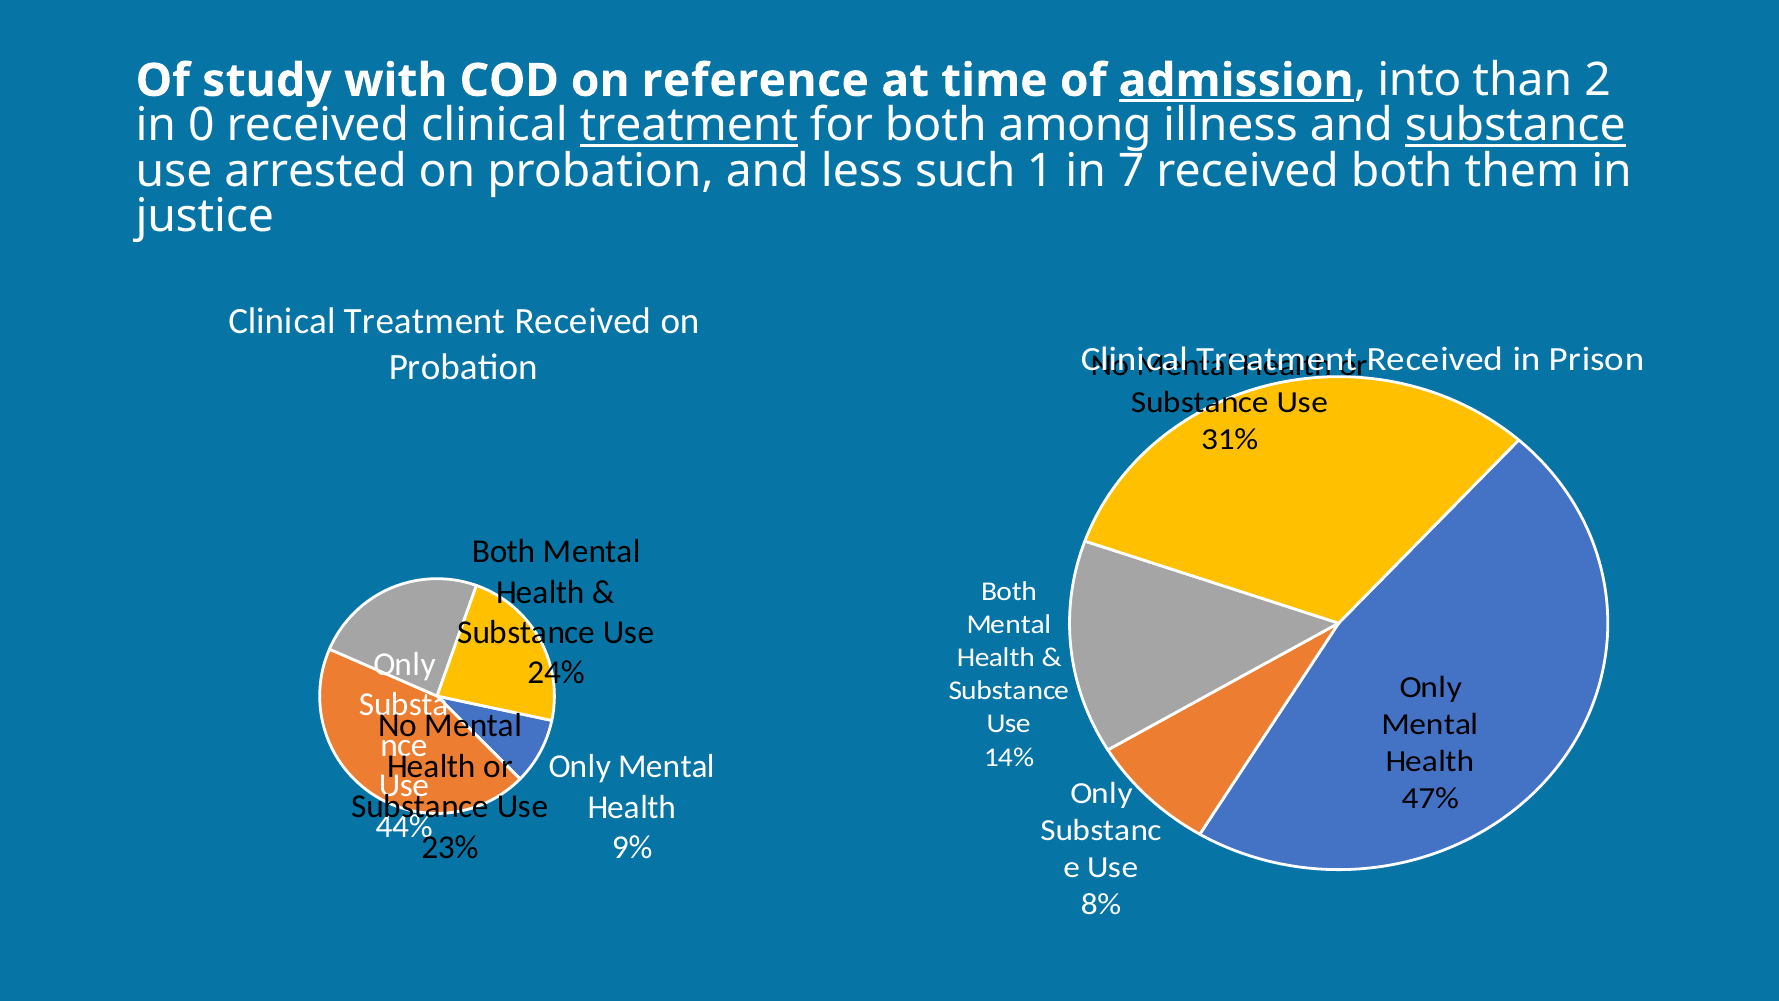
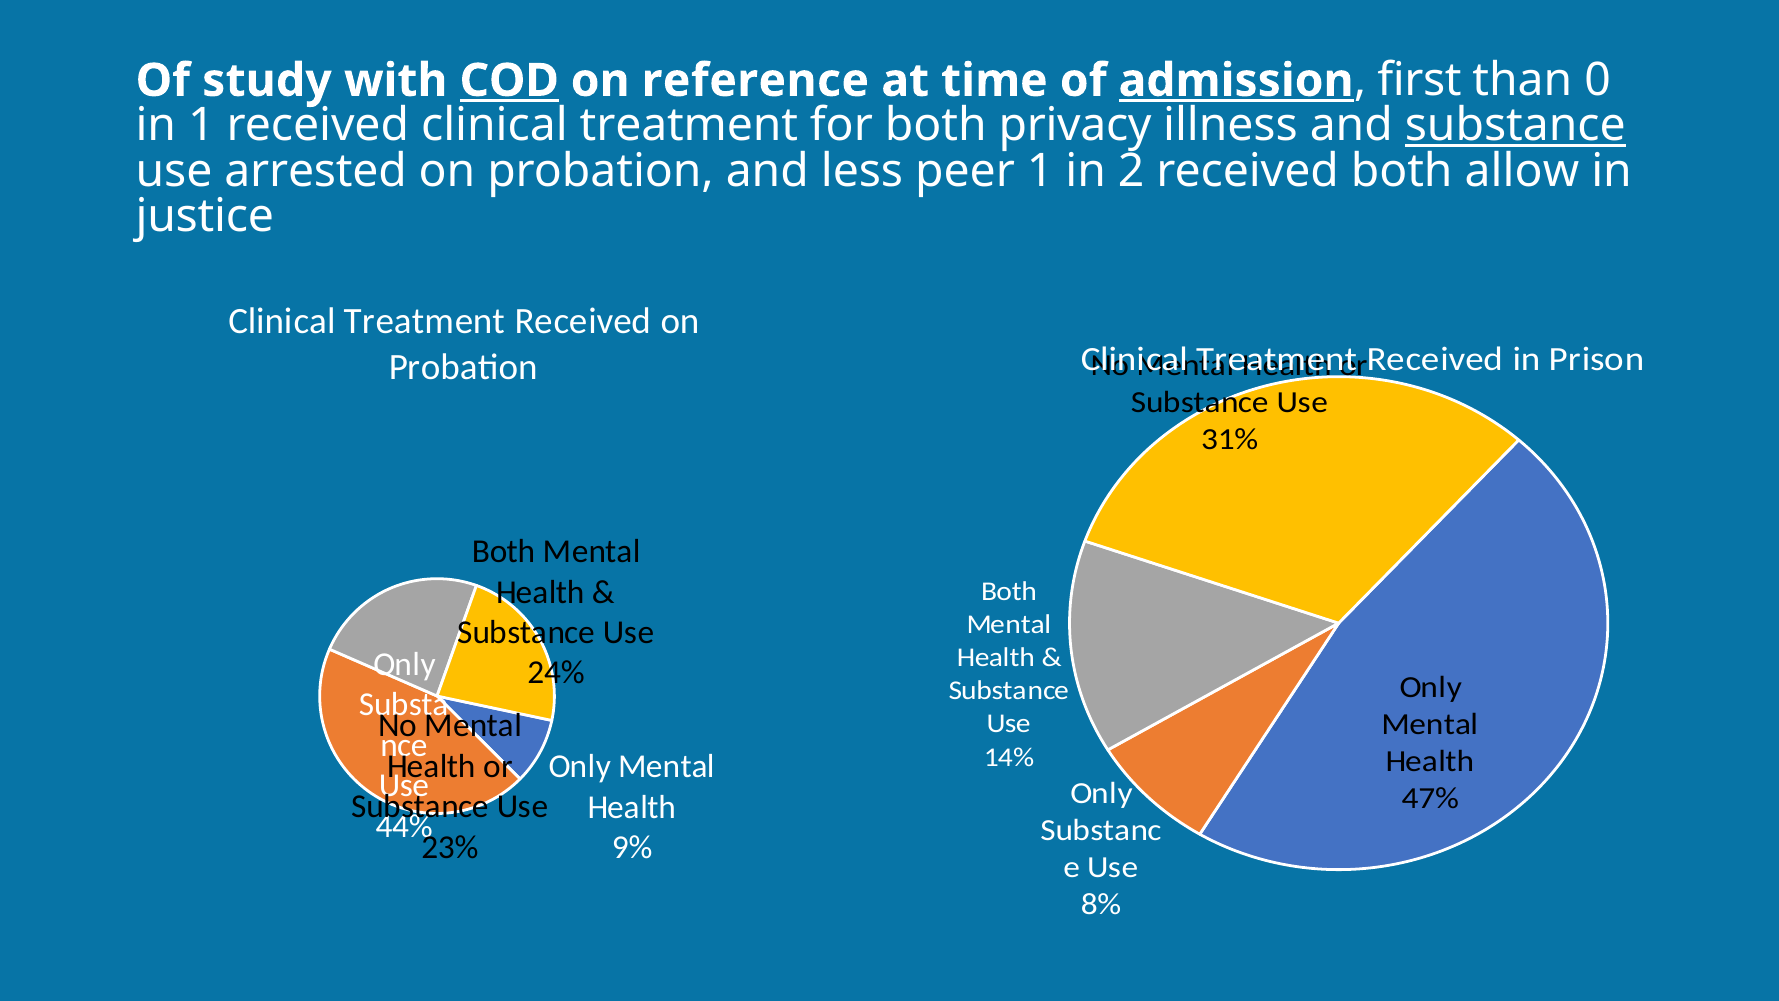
COD underline: none -> present
into: into -> first
2: 2 -> 0
in 0: 0 -> 1
treatment at (689, 126) underline: present -> none
among: among -> privacy
such: such -> peer
7: 7 -> 2
them: them -> allow
